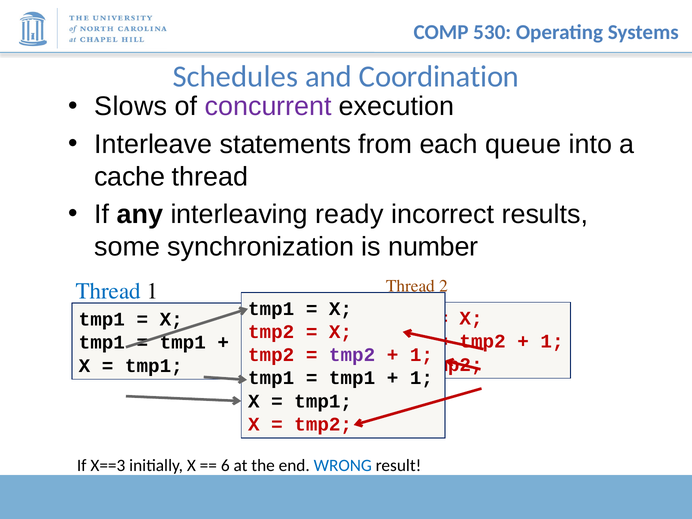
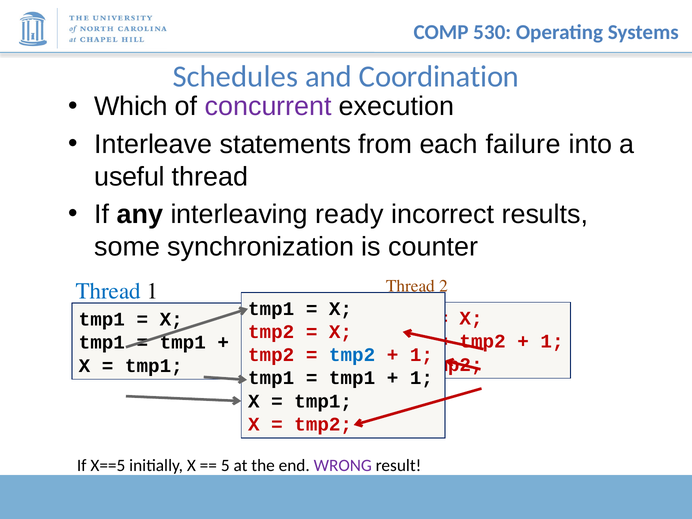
Slows: Slows -> Which
queue: queue -> failure
cache: cache -> useful
number: number -> counter
tmp2 at (352, 355) colour: purple -> blue
X==3: X==3 -> X==5
6: 6 -> 5
WRONG colour: blue -> purple
